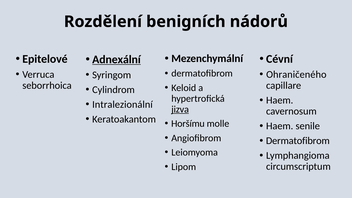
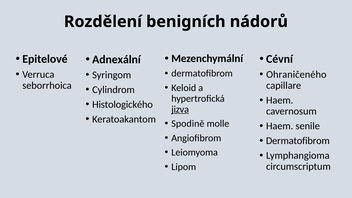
Adnexální underline: present -> none
Intralezionální: Intralezionální -> Histologického
Horšímu: Horšímu -> Spodině
